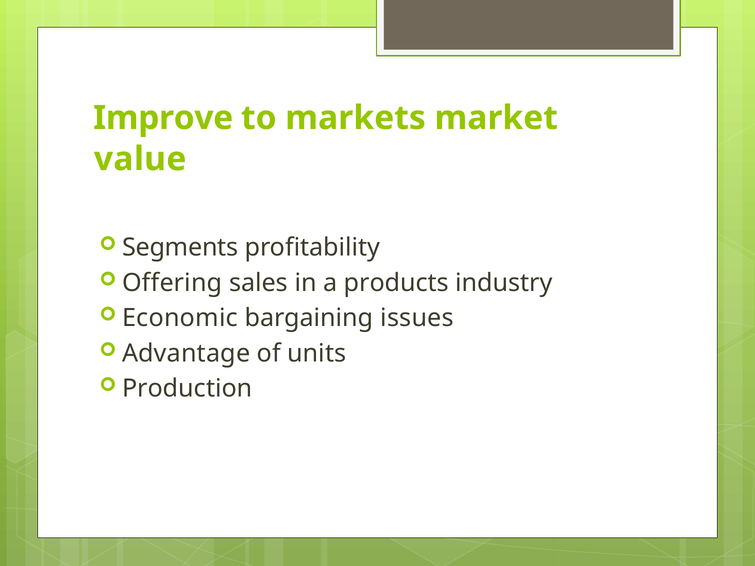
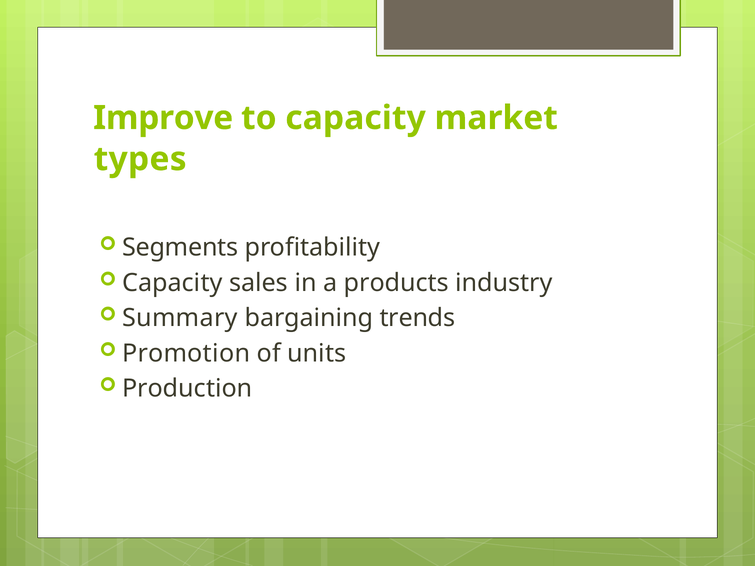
to markets: markets -> capacity
value: value -> types
Offering at (172, 283): Offering -> Capacity
Economic: Economic -> Summary
issues: issues -> trends
Advantage: Advantage -> Promotion
